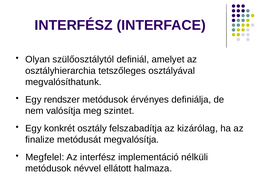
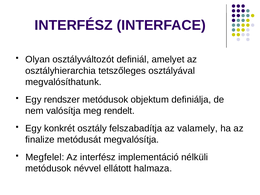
szülőosztálytól: szülőosztálytól -> osztályváltozót
érvényes: érvényes -> objektum
szintet: szintet -> rendelt
kizárólag: kizárólag -> valamely
